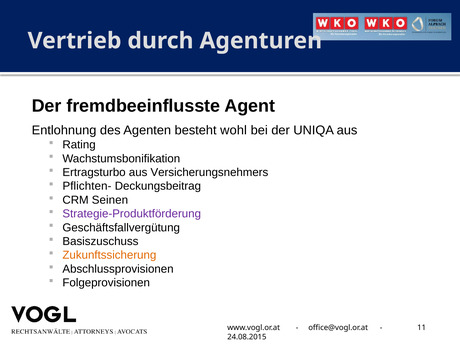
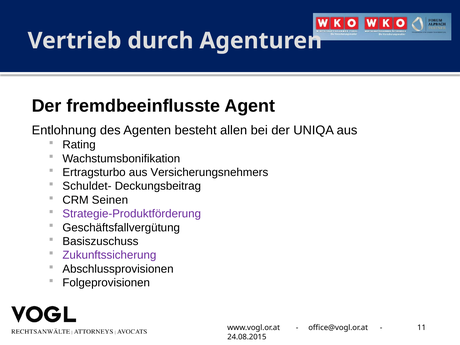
wohl: wohl -> allen
Pflichten-: Pflichten- -> Schuldet-
Zukunftssicherung colour: orange -> purple
